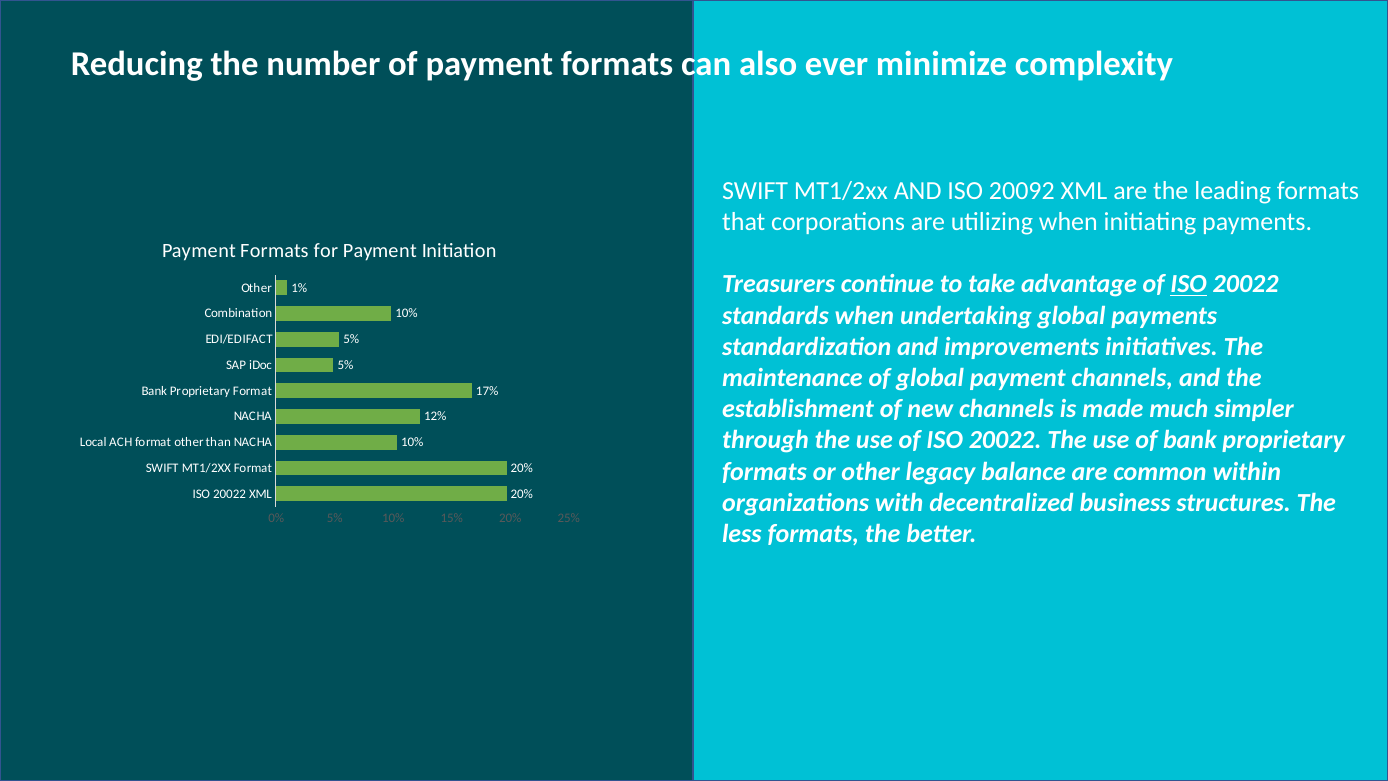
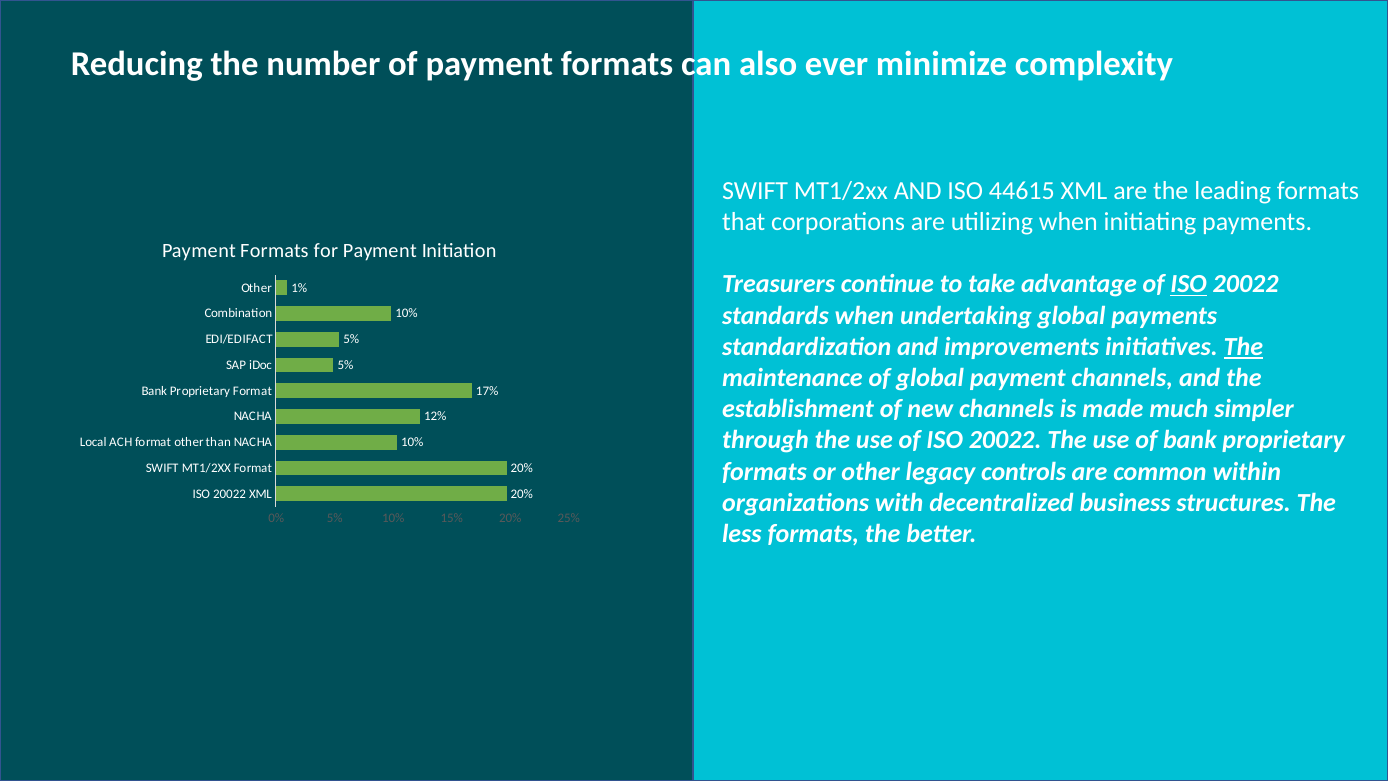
20092: 20092 -> 44615
The at (1243, 347) underline: none -> present
balance: balance -> controls
